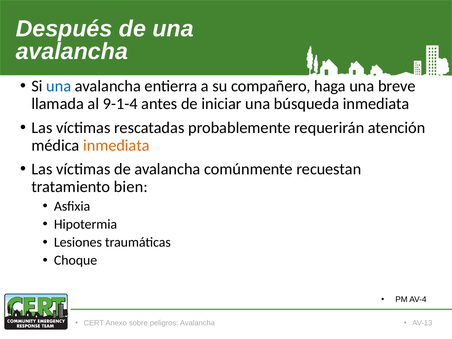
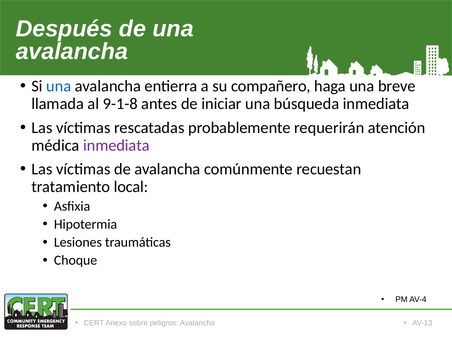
9-1-4: 9-1-4 -> 9-1-8
inmediata at (116, 145) colour: orange -> purple
bien: bien -> local
